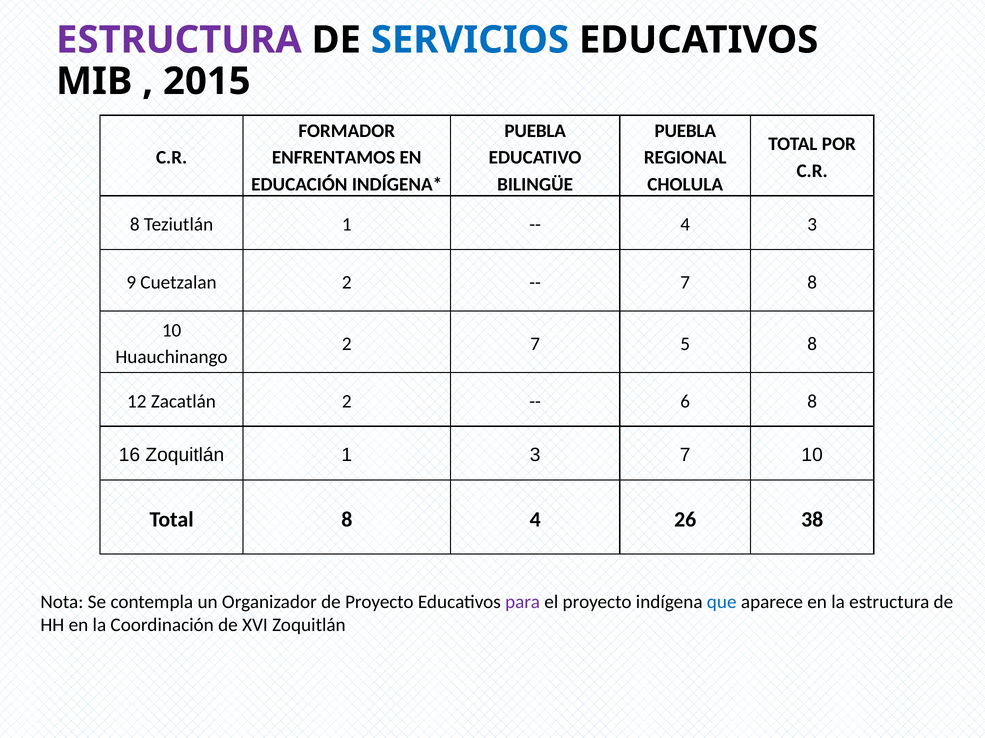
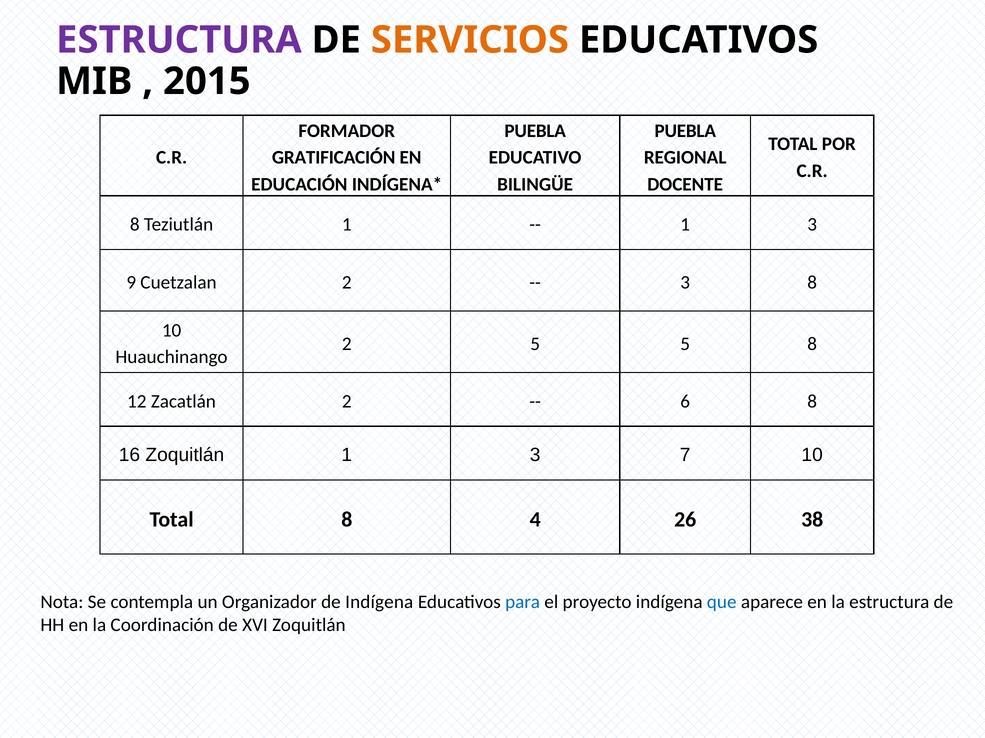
SERVICIOS colour: blue -> orange
ENFRENTAMOS: ENFRENTAMOS -> GRATIFICACIÓN
CHOLULA: CHOLULA -> DOCENTE
4 at (685, 225): 4 -> 1
7 at (685, 283): 7 -> 3
2 7: 7 -> 5
de Proyecto: Proyecto -> Indígena
para colour: purple -> blue
